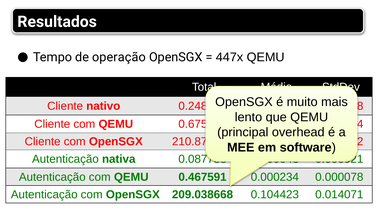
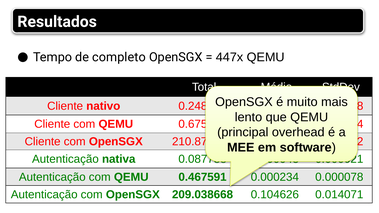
operação: operação -> completo
0.104423: 0.104423 -> 0.104626
